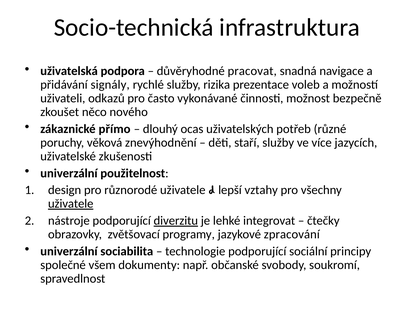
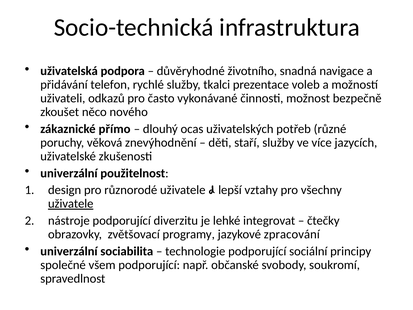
pracovat: pracovat -> životního
signály: signály -> telefon
rizika: rizika -> tkalci
diverzitu underline: present -> none
všem dokumenty: dokumenty -> podporující
